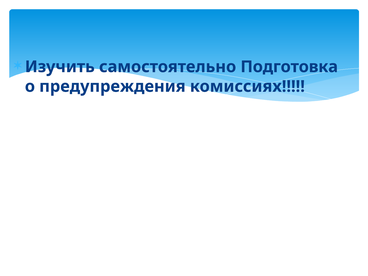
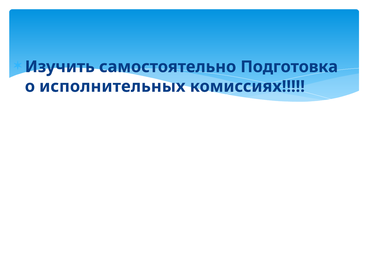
предупреждения: предупреждения -> исполнительных
